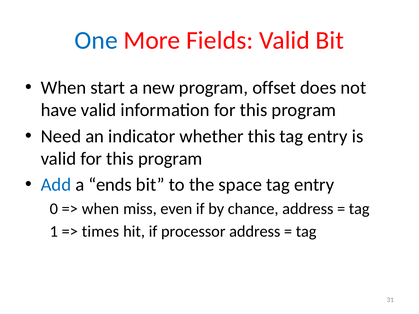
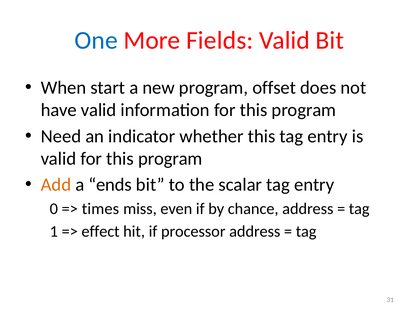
Add colour: blue -> orange
space: space -> scalar
when at (100, 209): when -> times
times: times -> effect
